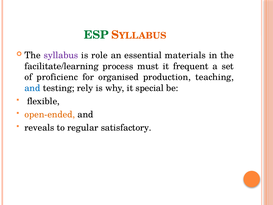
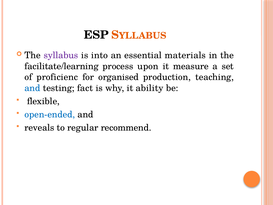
ESP colour: green -> black
role: role -> into
must: must -> upon
frequent: frequent -> measure
rely: rely -> fact
special: special -> ability
open-ended colour: orange -> blue
satisfactory: satisfactory -> recommend
